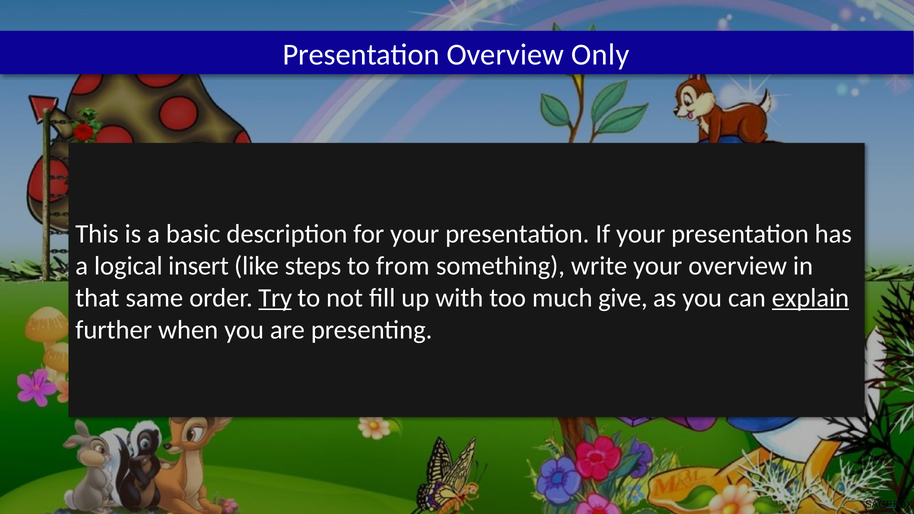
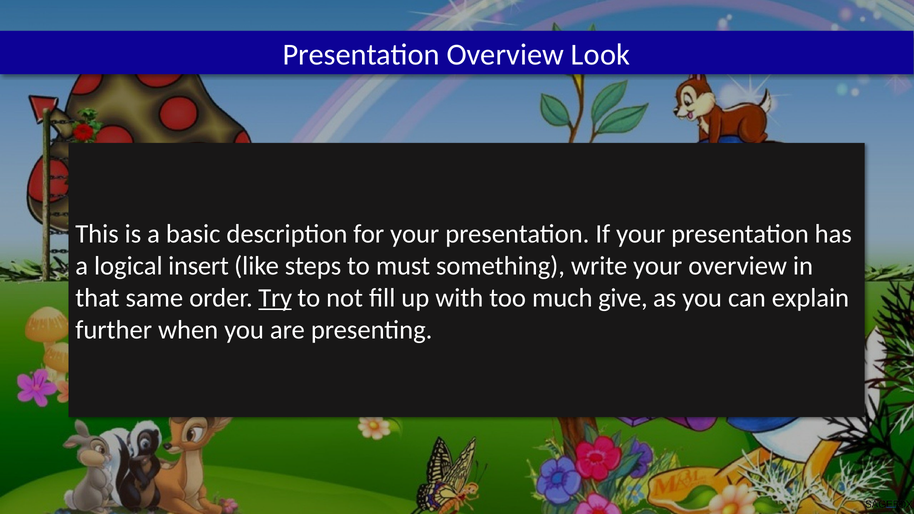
Only: Only -> Look
from: from -> must
explain underline: present -> none
